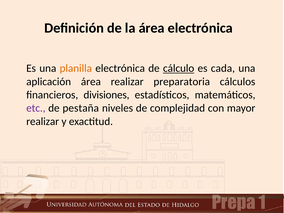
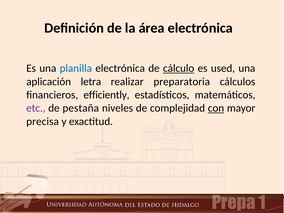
planilla colour: orange -> blue
cada: cada -> used
aplicación área: área -> letra
divisiones: divisiones -> efficiently
con underline: none -> present
realizar at (43, 121): realizar -> precisa
